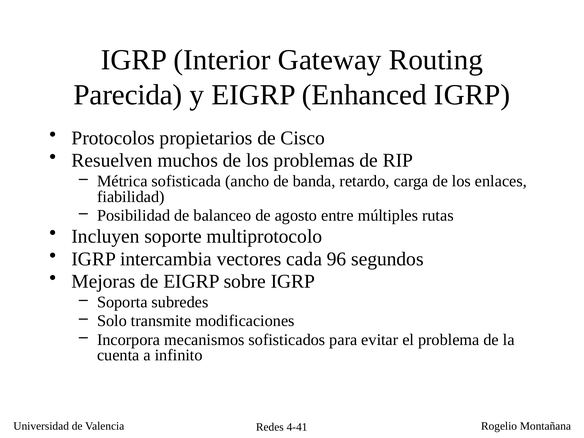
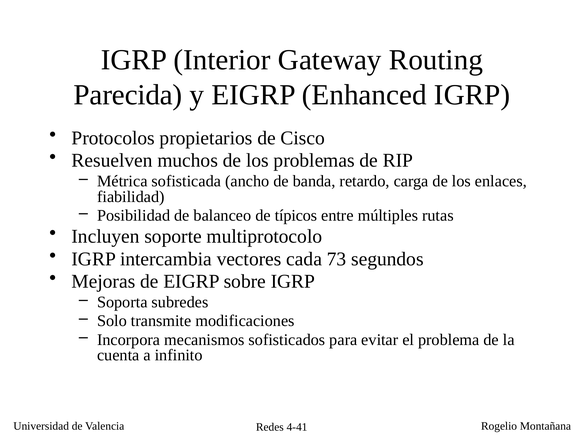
agosto: agosto -> típicos
96: 96 -> 73
